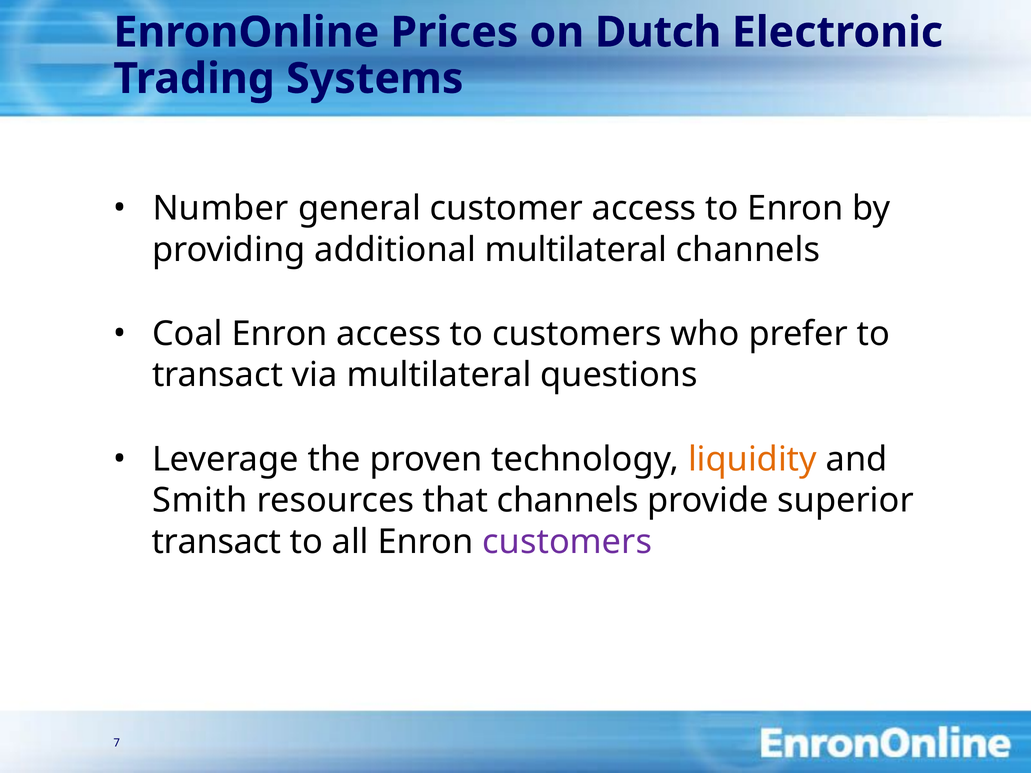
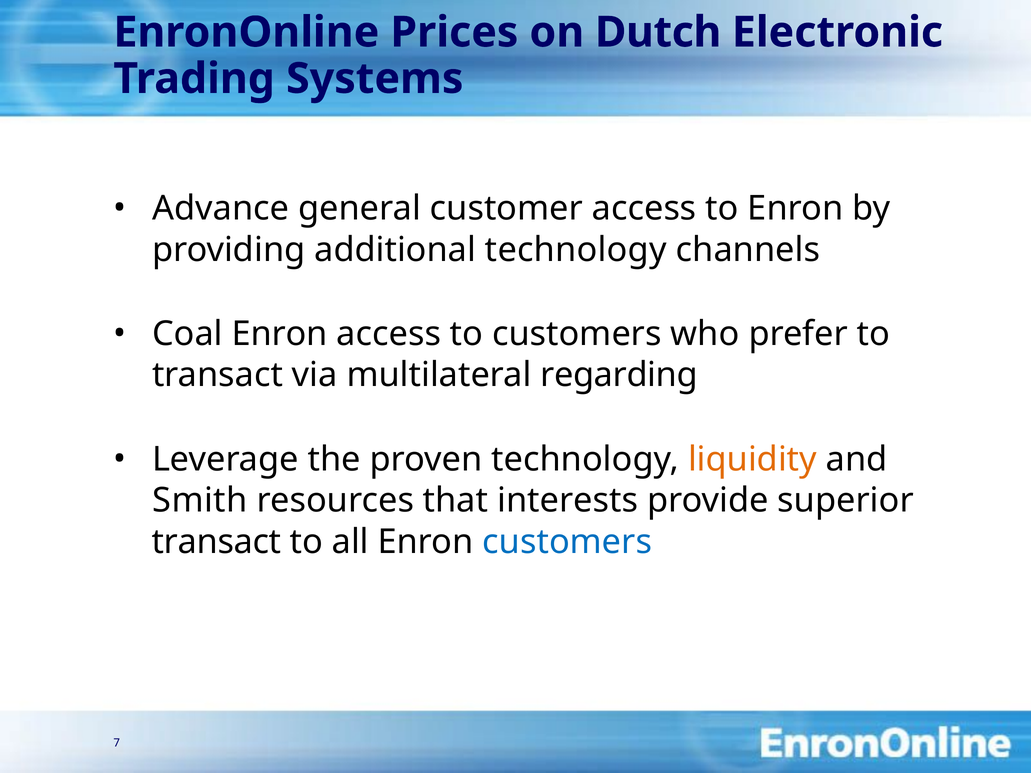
Number: Number -> Advance
additional multilateral: multilateral -> technology
questions: questions -> regarding
that channels: channels -> interests
customers at (567, 542) colour: purple -> blue
